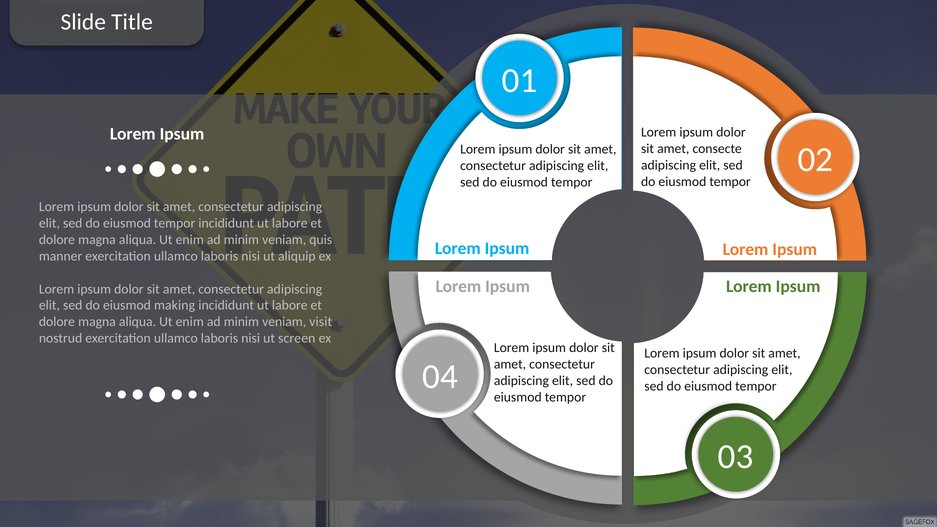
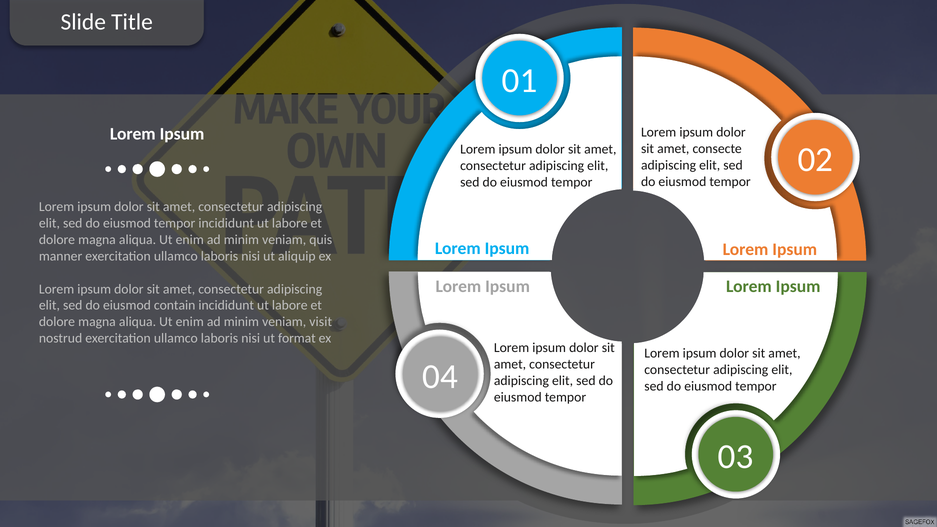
making: making -> contain
screen: screen -> format
